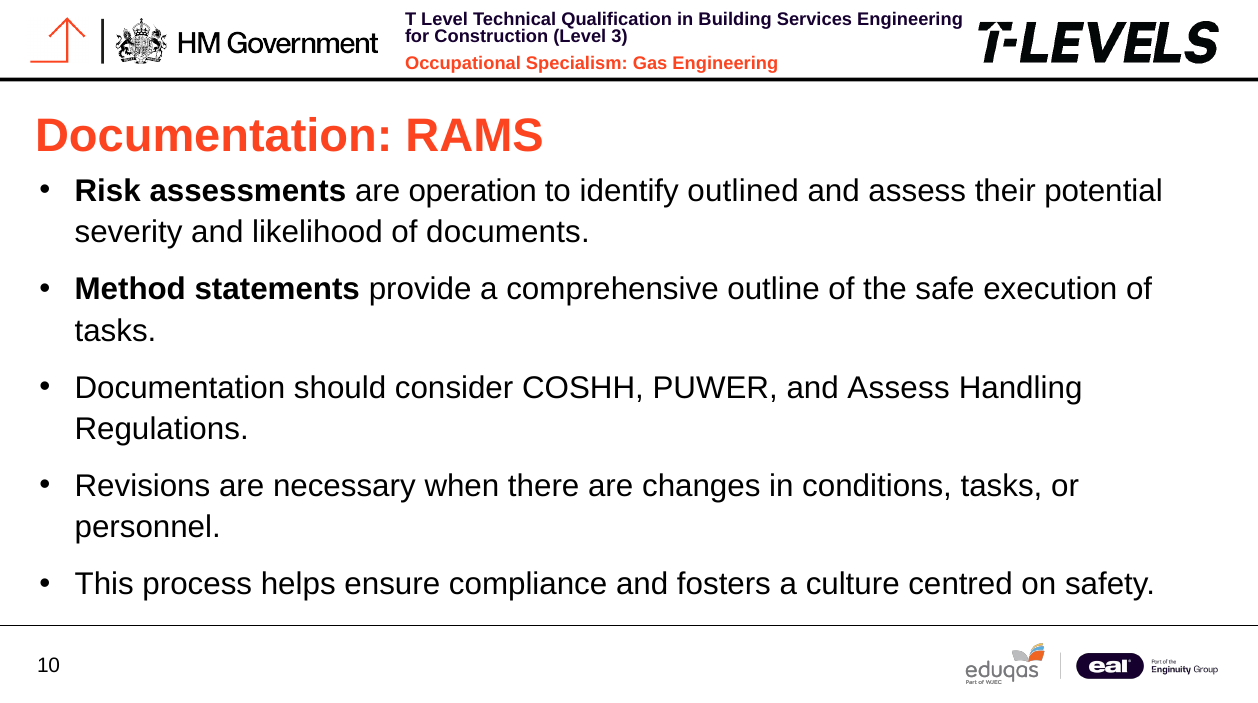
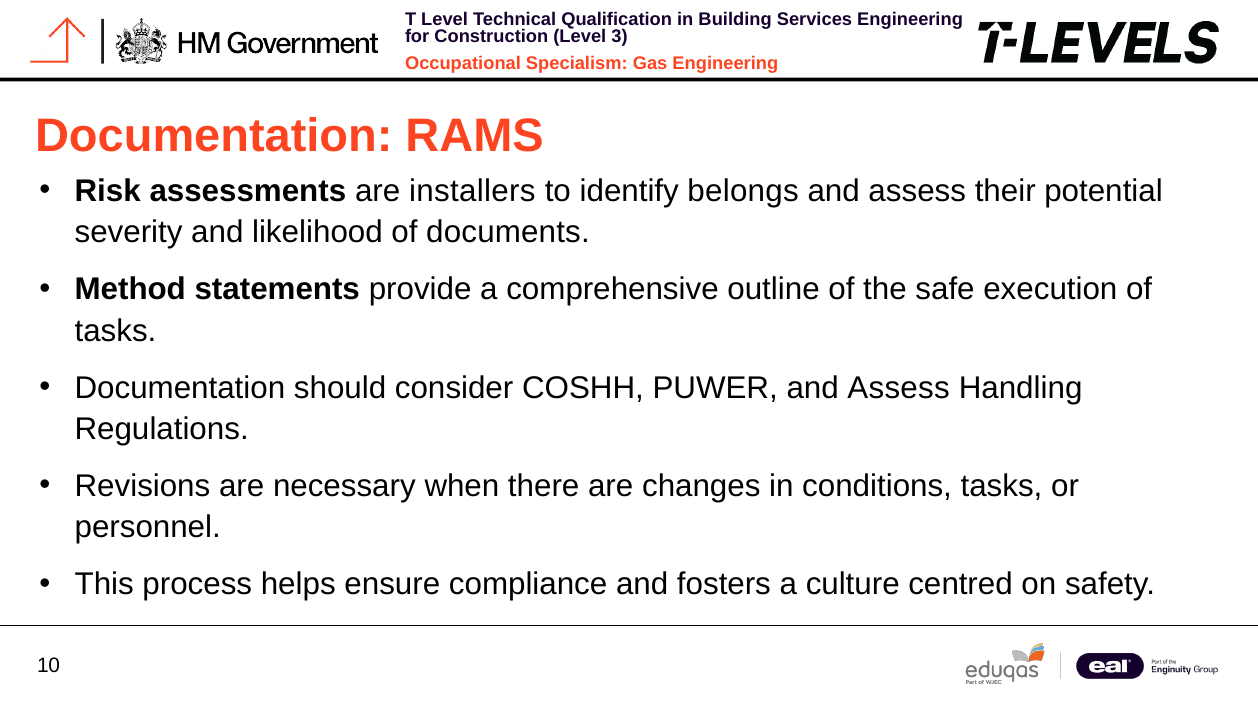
operation: operation -> installers
outlined: outlined -> belongs
